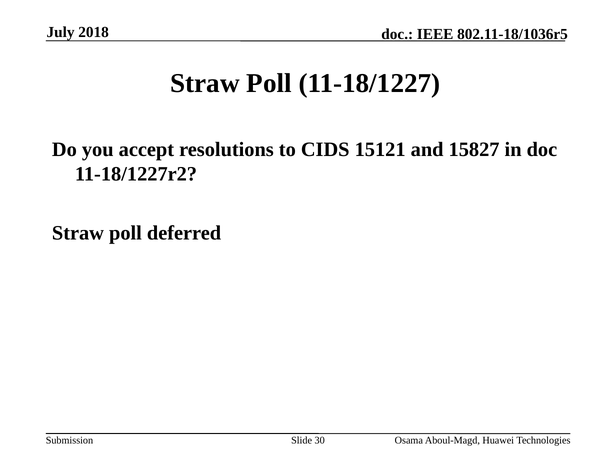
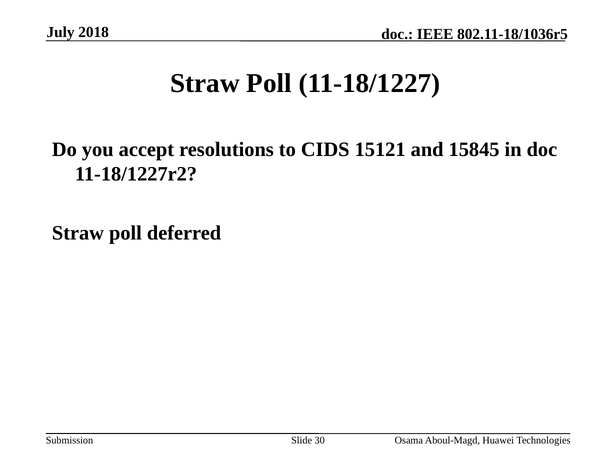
15827: 15827 -> 15845
